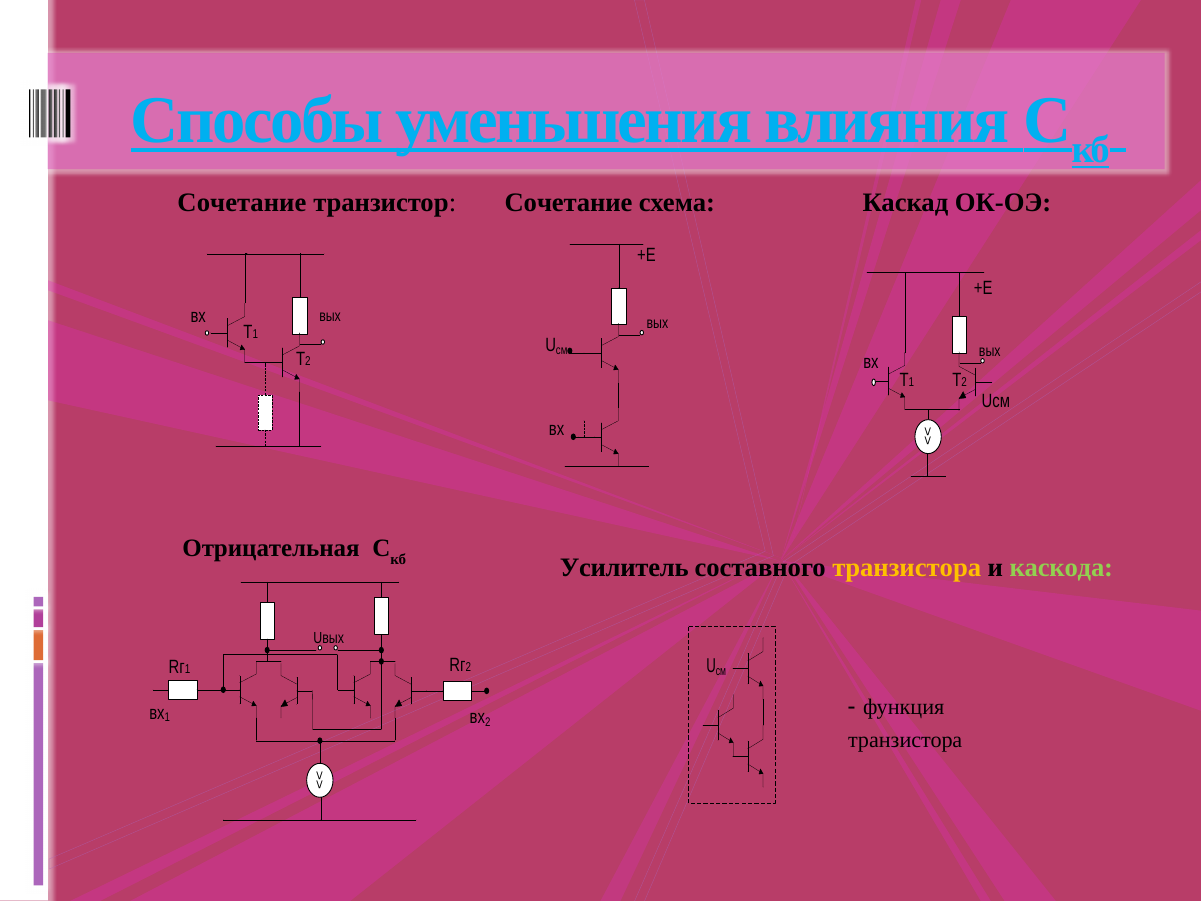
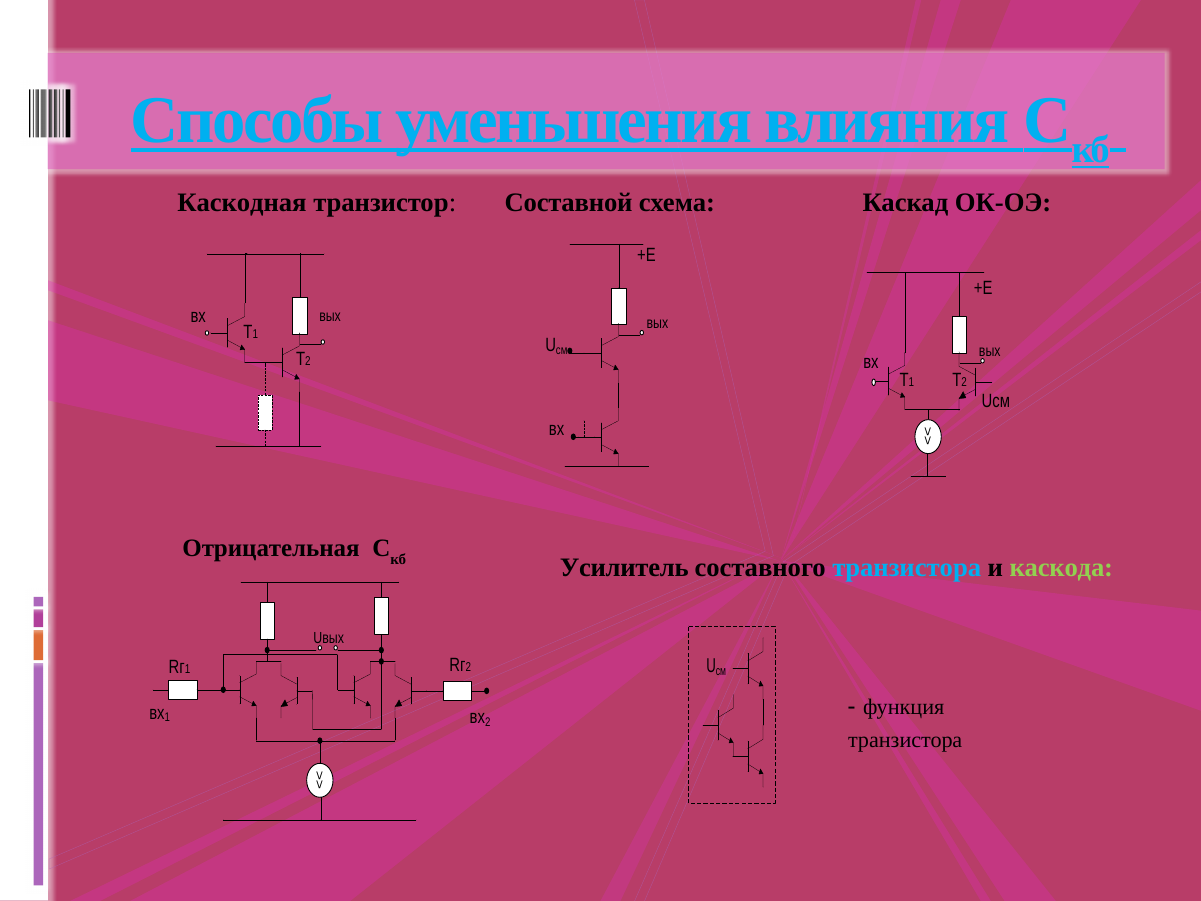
Сочетание at (242, 202): Сочетание -> Каскодная
транзистор Сочетание: Сочетание -> Составной
транзистора colour: yellow -> light blue
